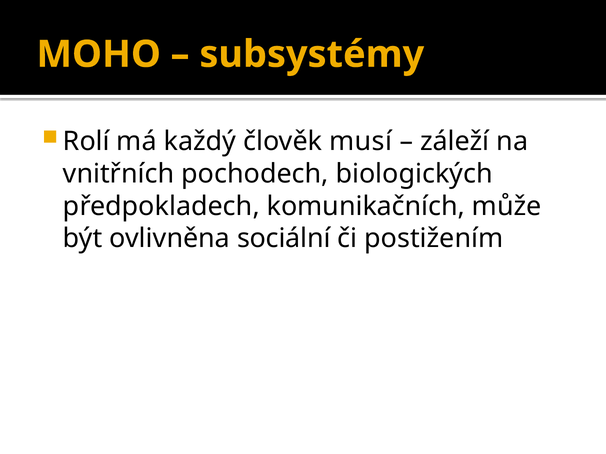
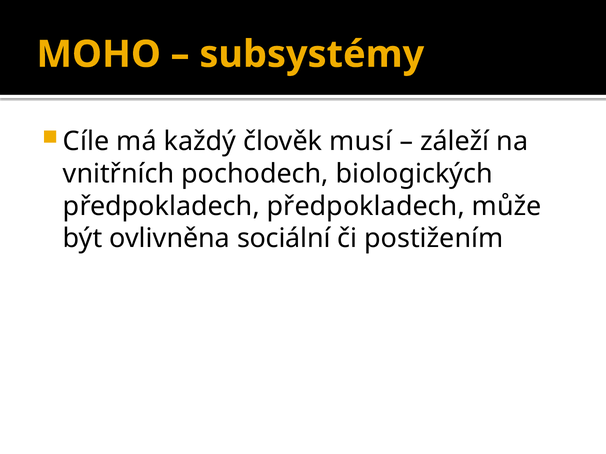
Rolí: Rolí -> Cíle
předpokladech komunikačních: komunikačních -> předpokladech
